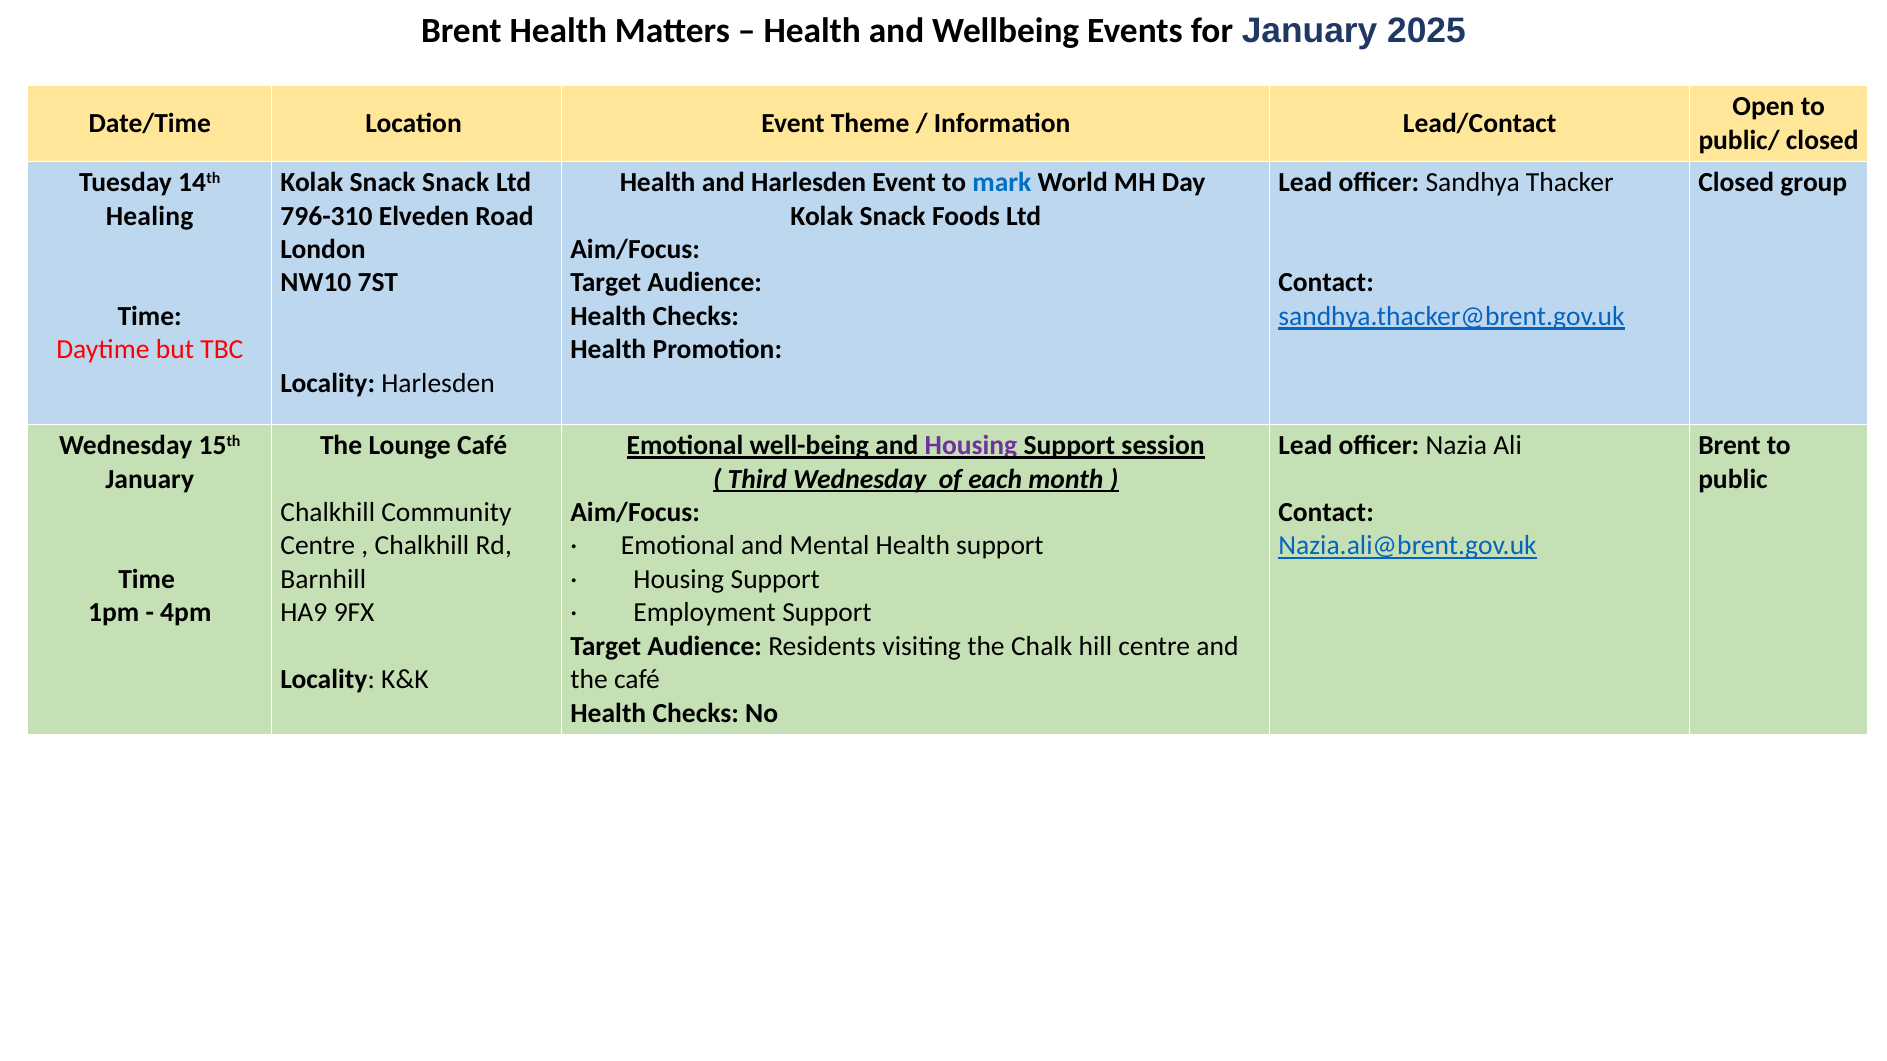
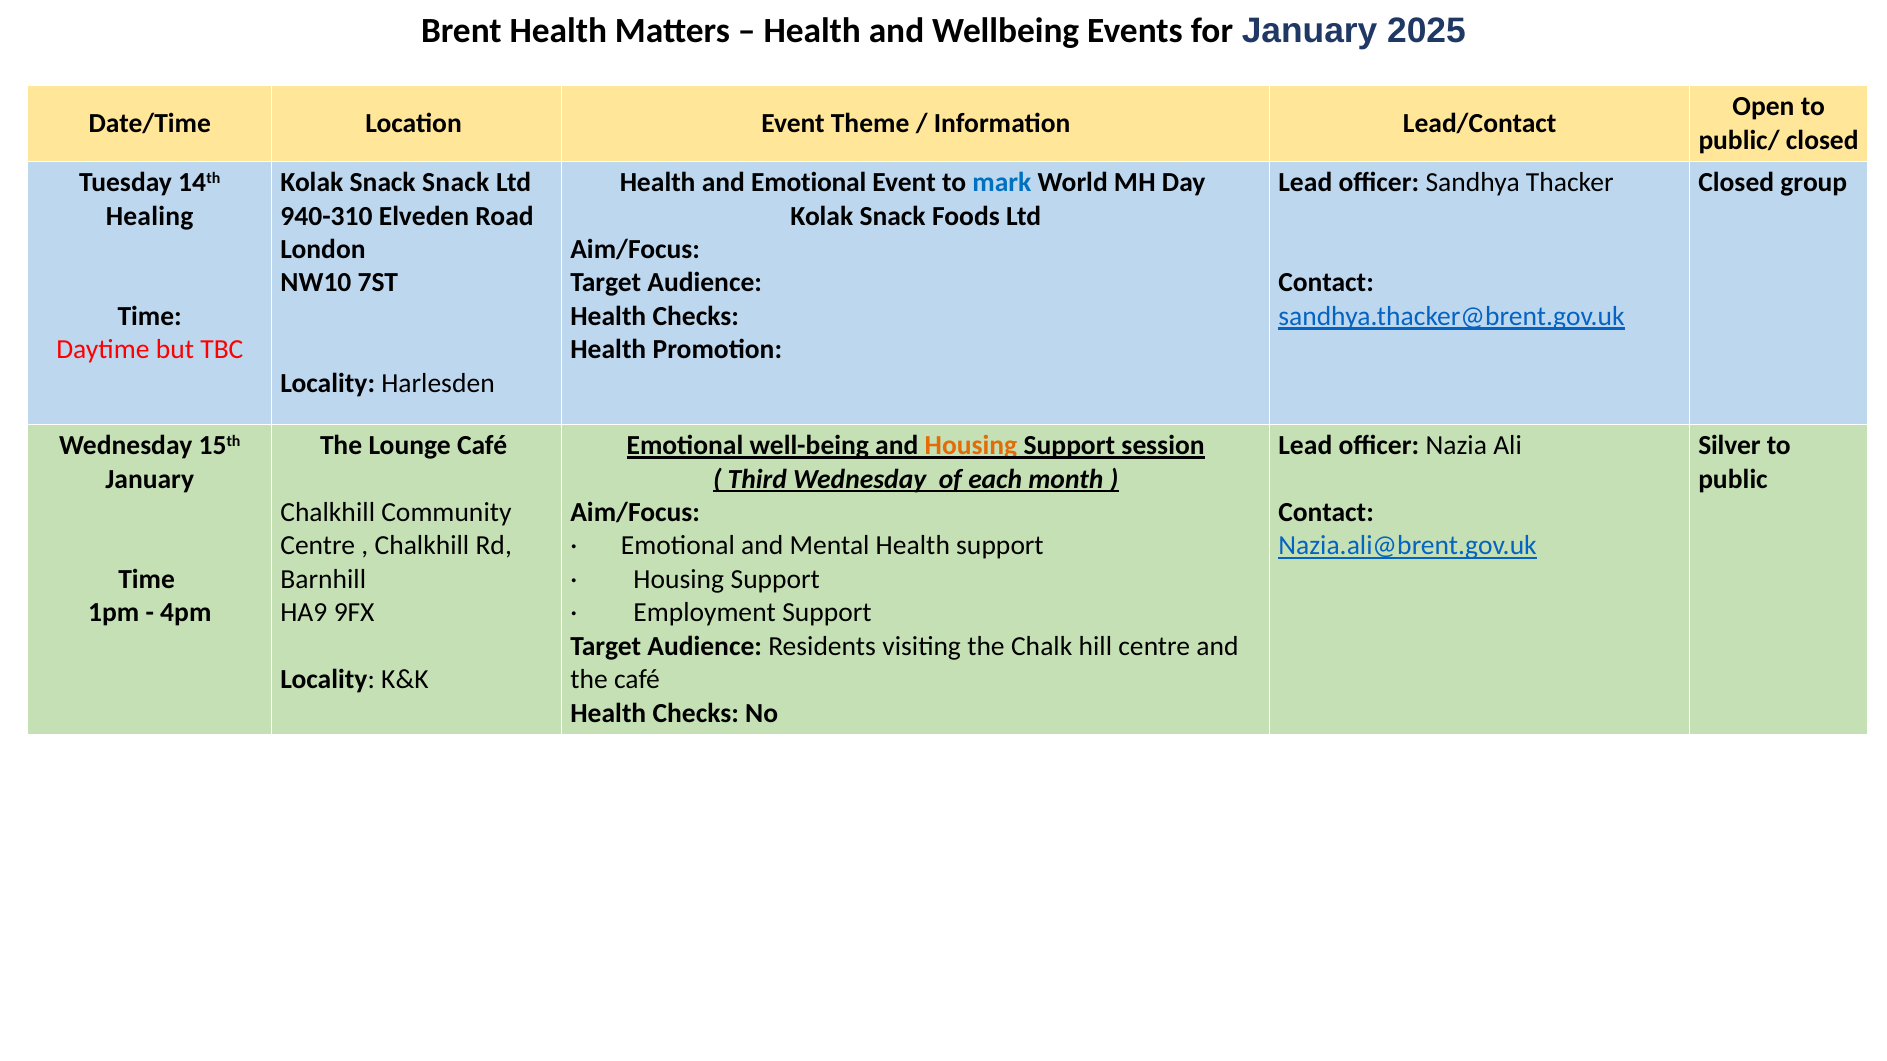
and Harlesden: Harlesden -> Emotional
796-310: 796-310 -> 940-310
Housing colour: purple -> orange
Brent at (1729, 446): Brent -> Silver
